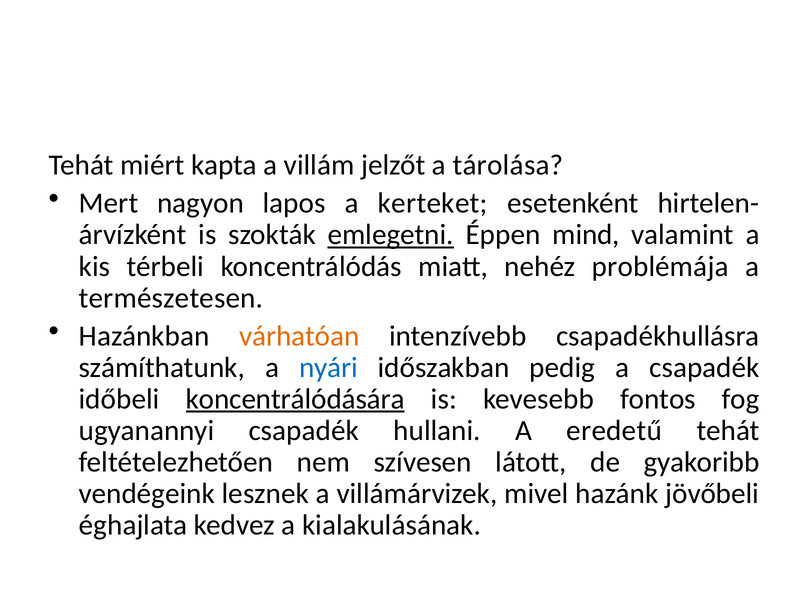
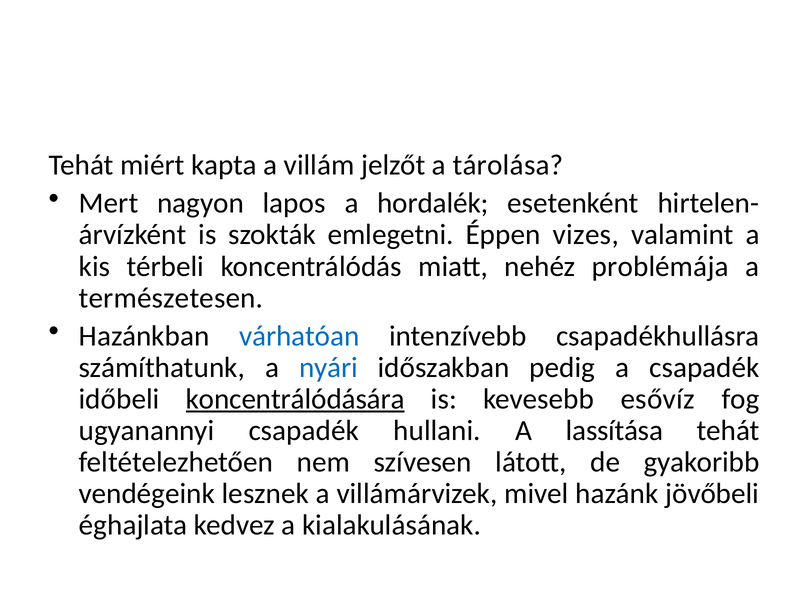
kerteket: kerteket -> hordalék
emlegetni underline: present -> none
mind: mind -> vizes
várhatóan colour: orange -> blue
fontos: fontos -> esővíz
eredetű: eredetű -> lassítása
